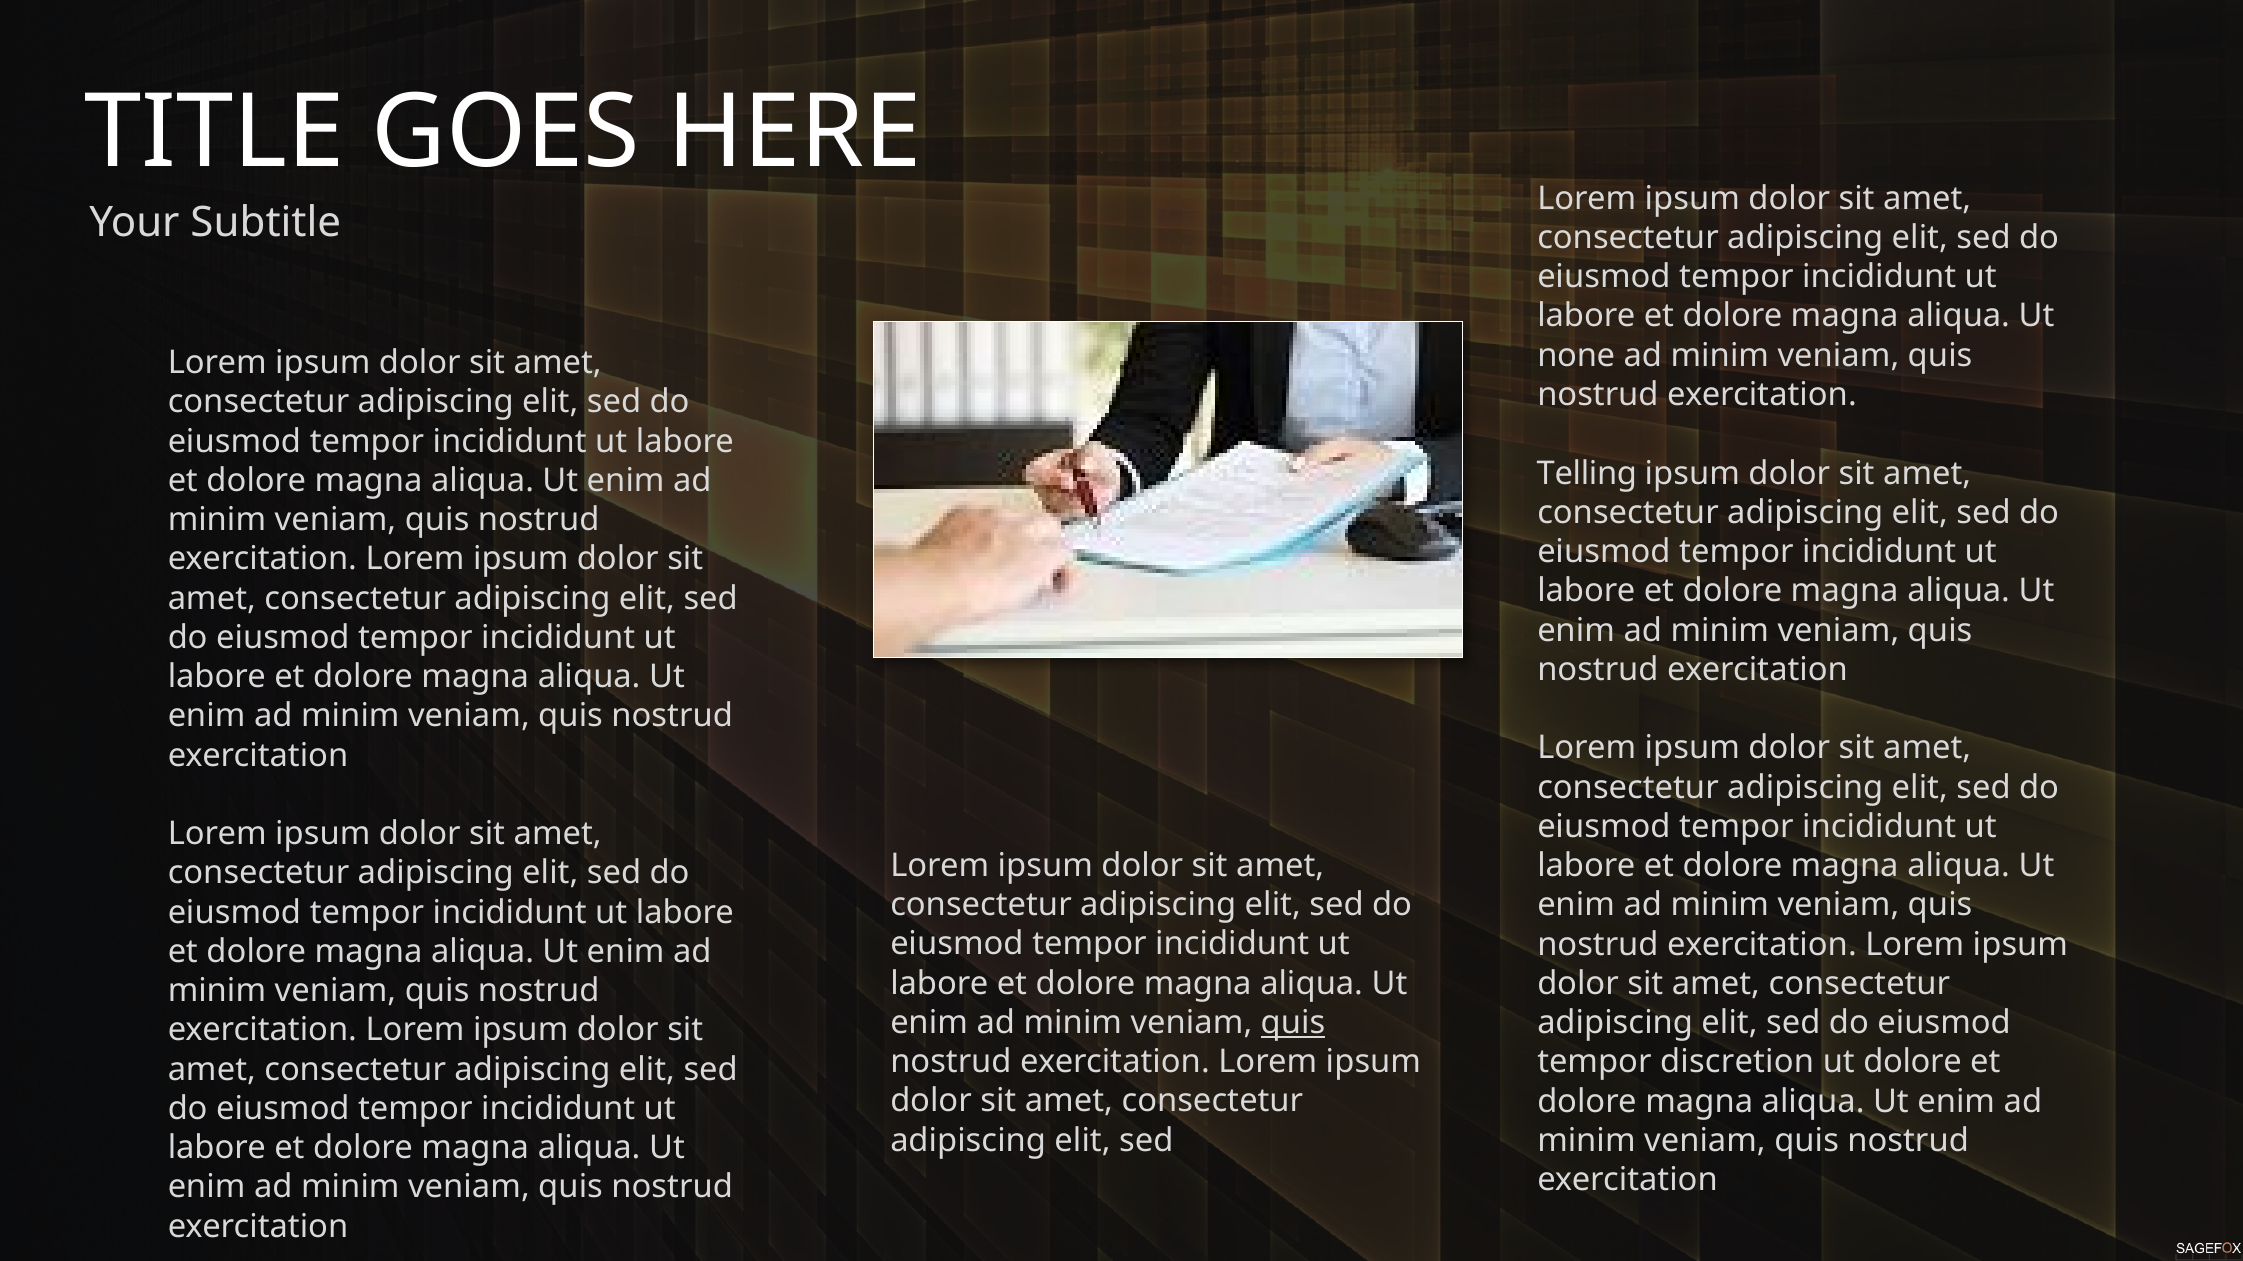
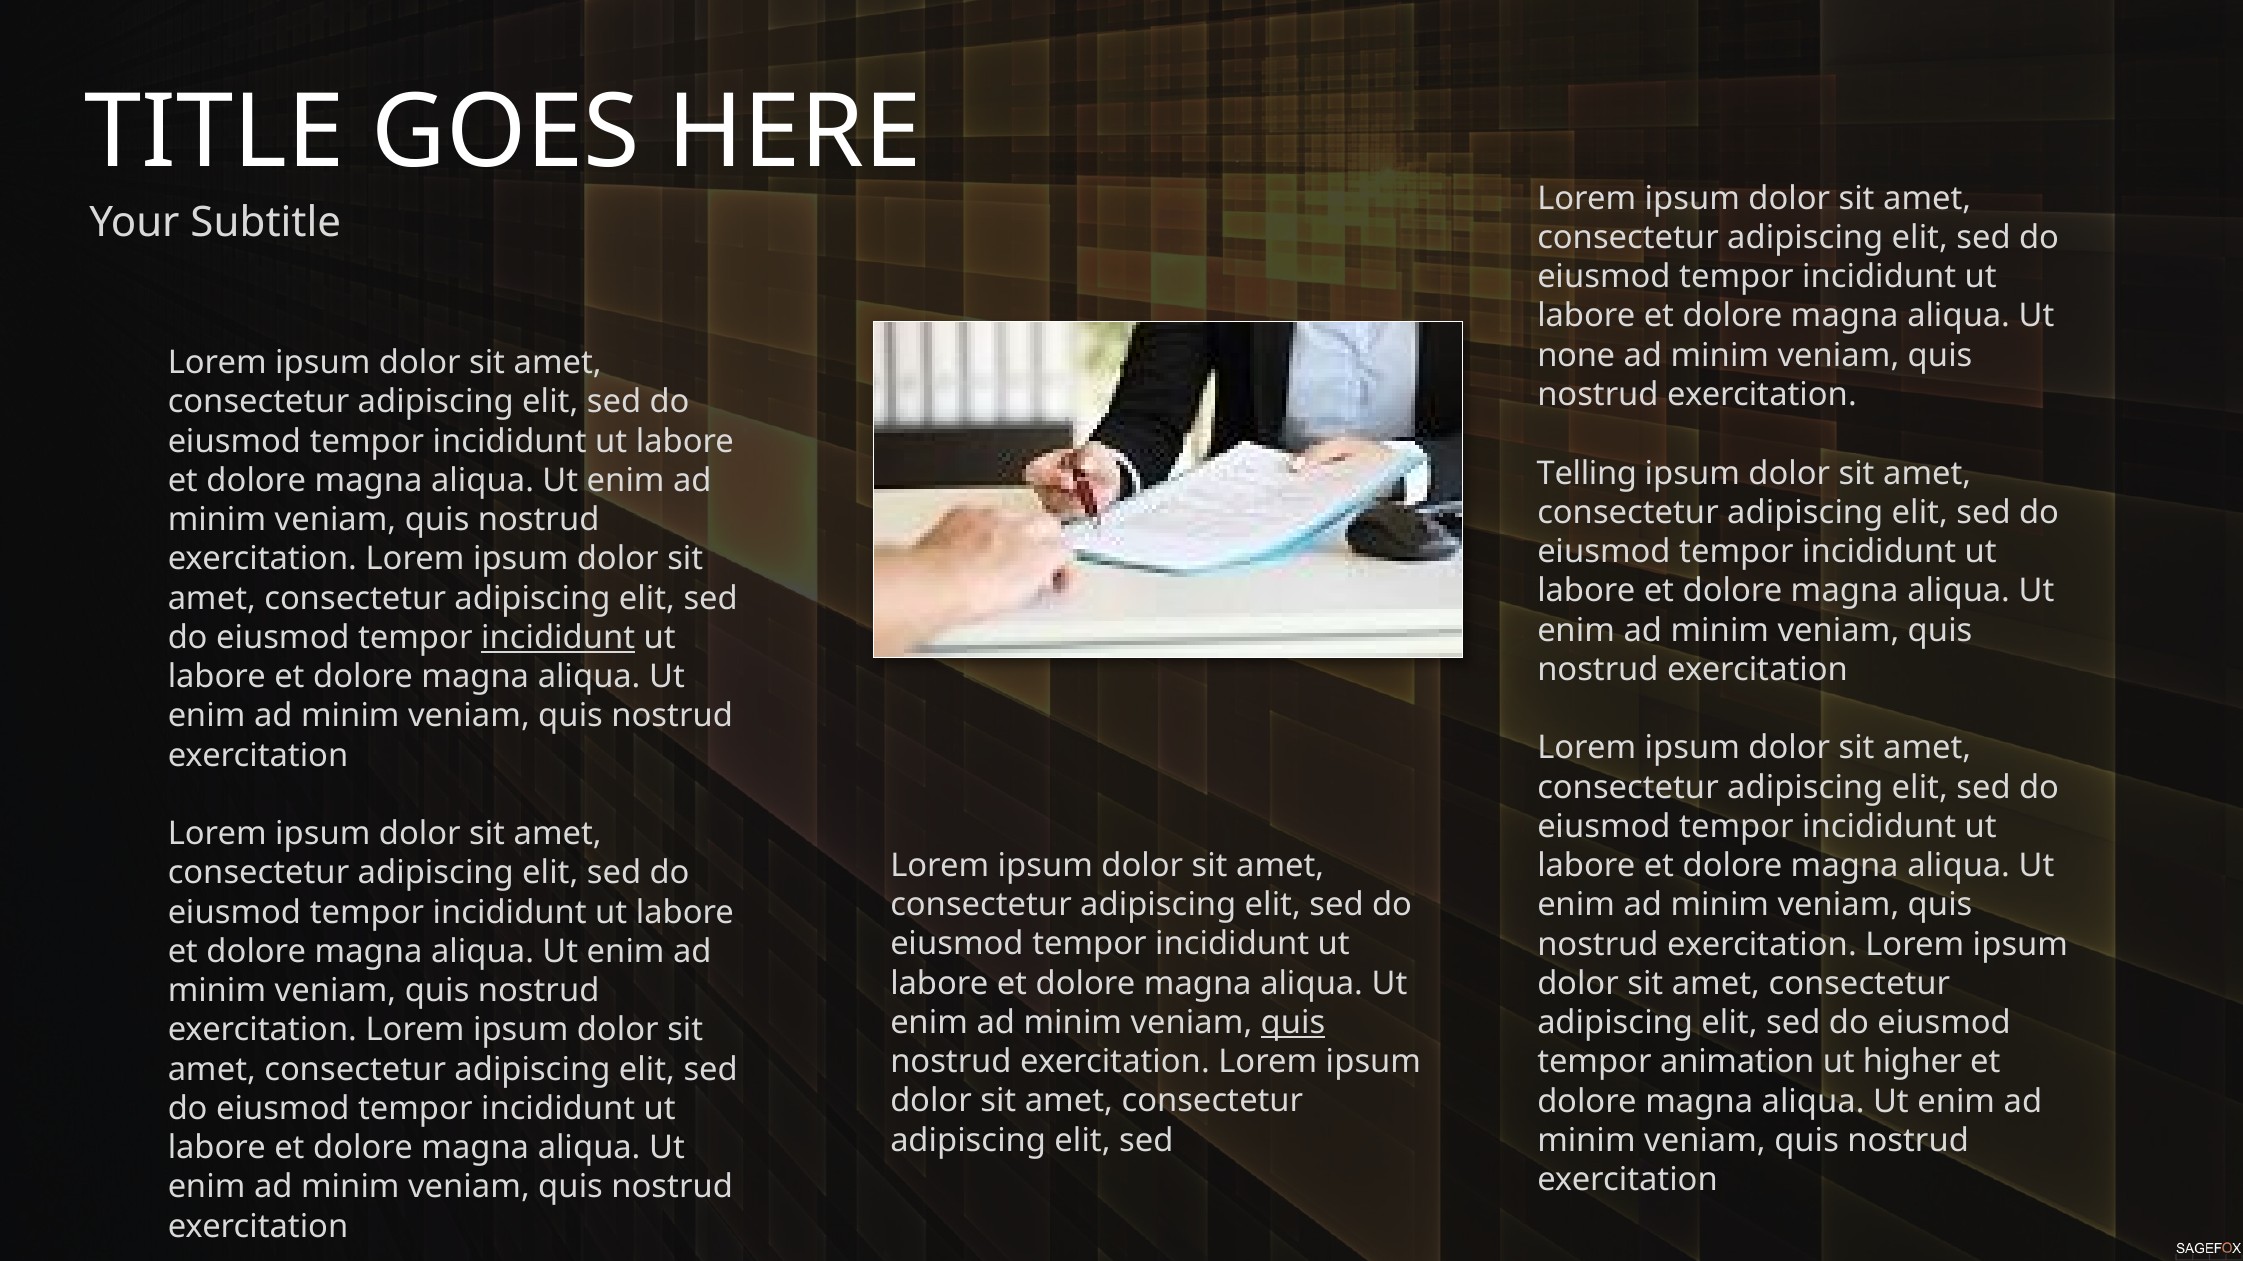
incididunt at (558, 638) underline: none -> present
discretion: discretion -> animation
ut dolore: dolore -> higher
